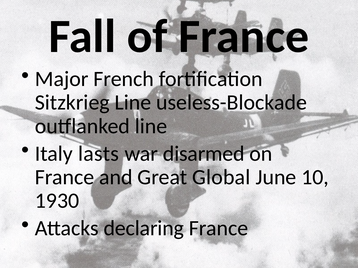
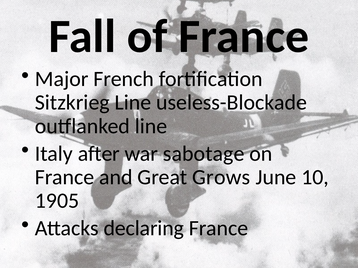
lasts: lasts -> after
disarmed: disarmed -> sabotage
Global: Global -> Grows
1930: 1930 -> 1905
